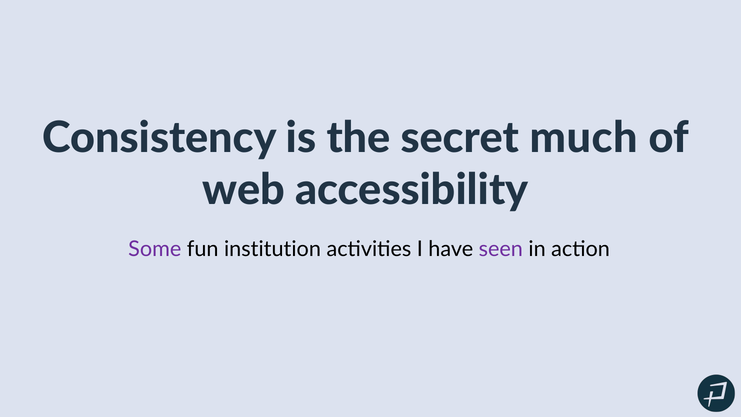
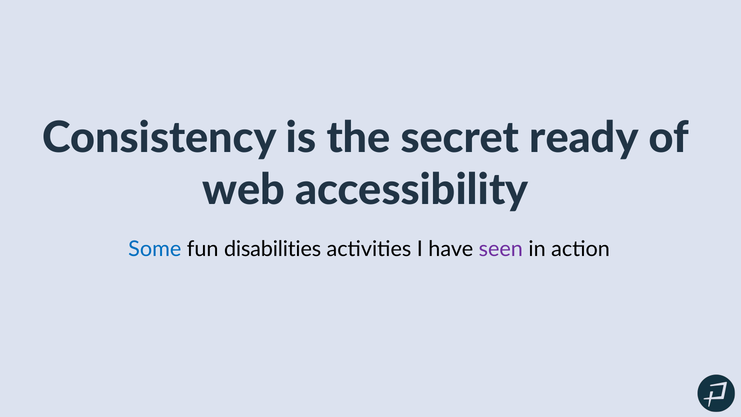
much: much -> ready
Some colour: purple -> blue
institution: institution -> disabilities
